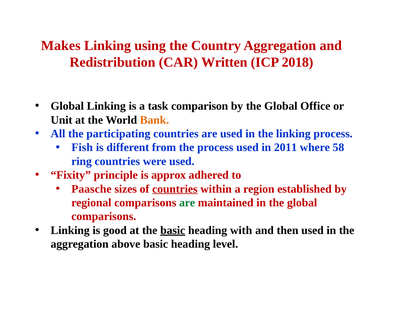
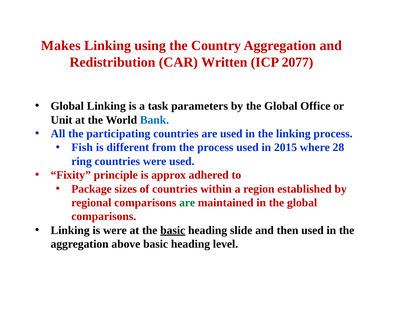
2018: 2018 -> 2077
comparison: comparison -> parameters
Bank colour: orange -> blue
2011: 2011 -> 2015
58: 58 -> 28
Paasche: Paasche -> Package
countries at (175, 189) underline: present -> none
is good: good -> were
with: with -> slide
